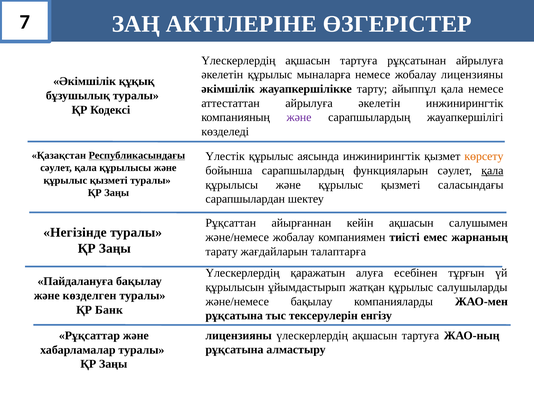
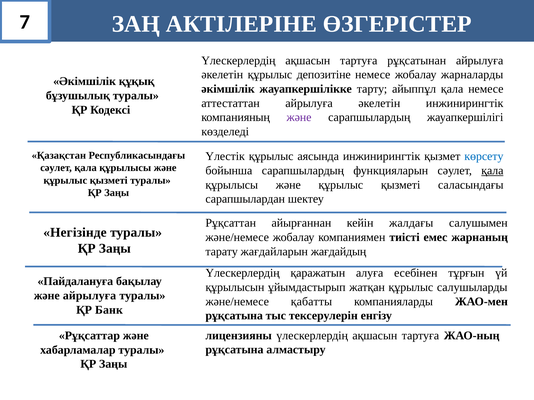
мыналарға: мыналарға -> депозитіне
жобалау лицензияны: лицензияны -> жарналарды
Республикасындағы underline: present -> none
көрсету colour: orange -> blue
кейін ақшасын: ақшасын -> жалдағы
талаптарға: талаптарға -> жағдайдың
және көзделген: көзделген -> айрылуға
және/немесе бақылау: бақылау -> қабатты
